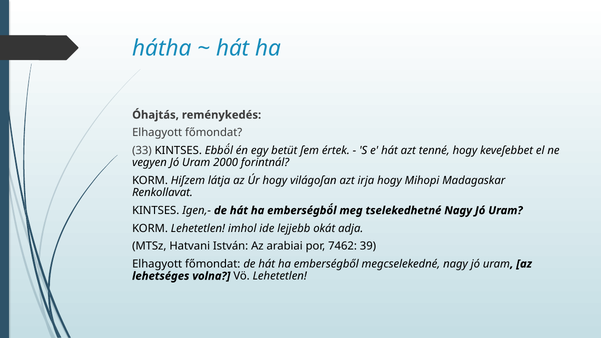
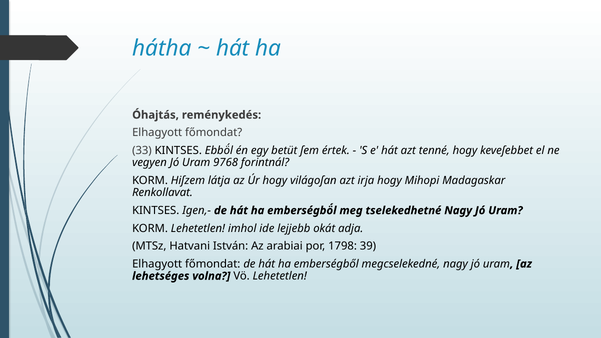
2000: 2000 -> 9768
7462: 7462 -> 1798
